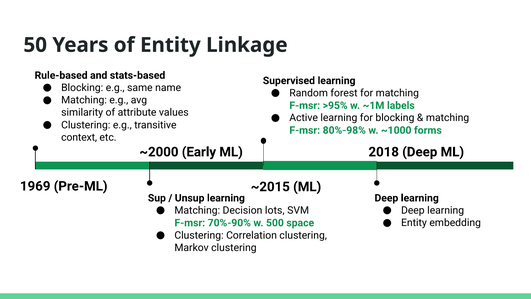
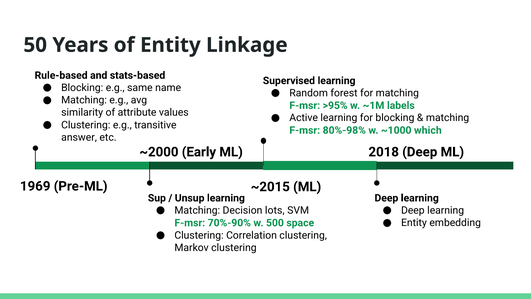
forms: forms -> which
context: context -> answer
